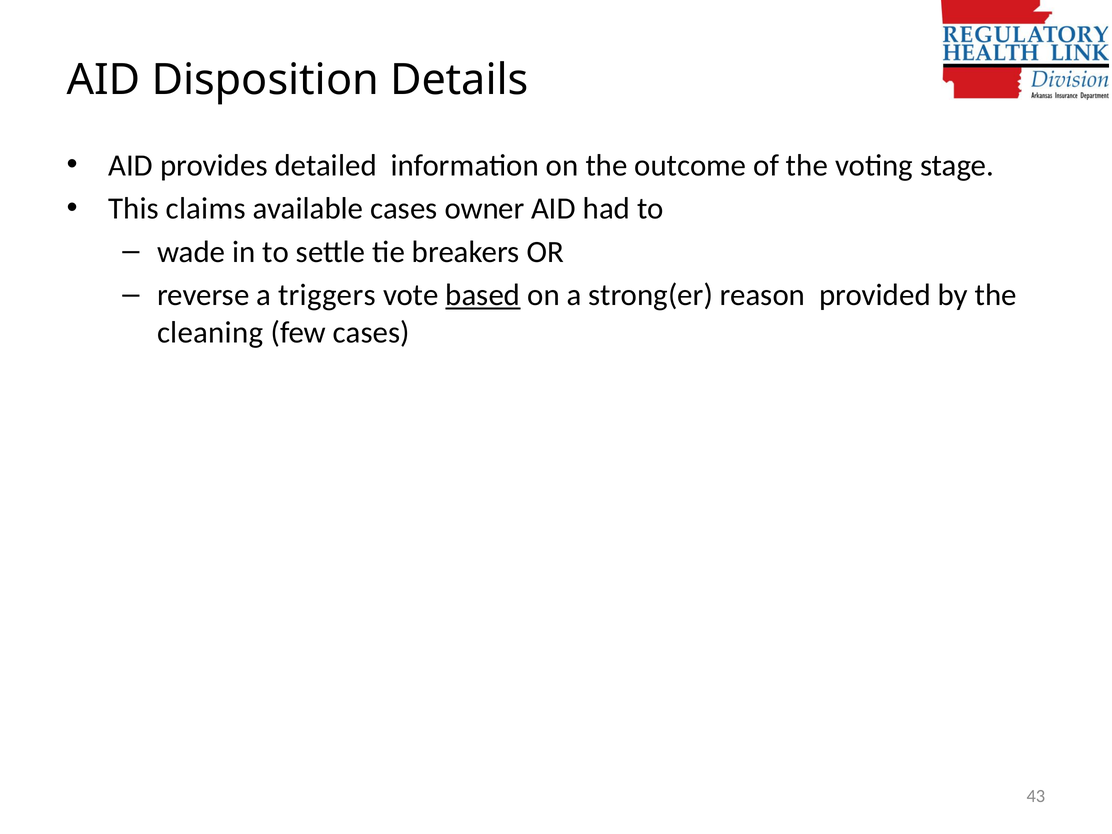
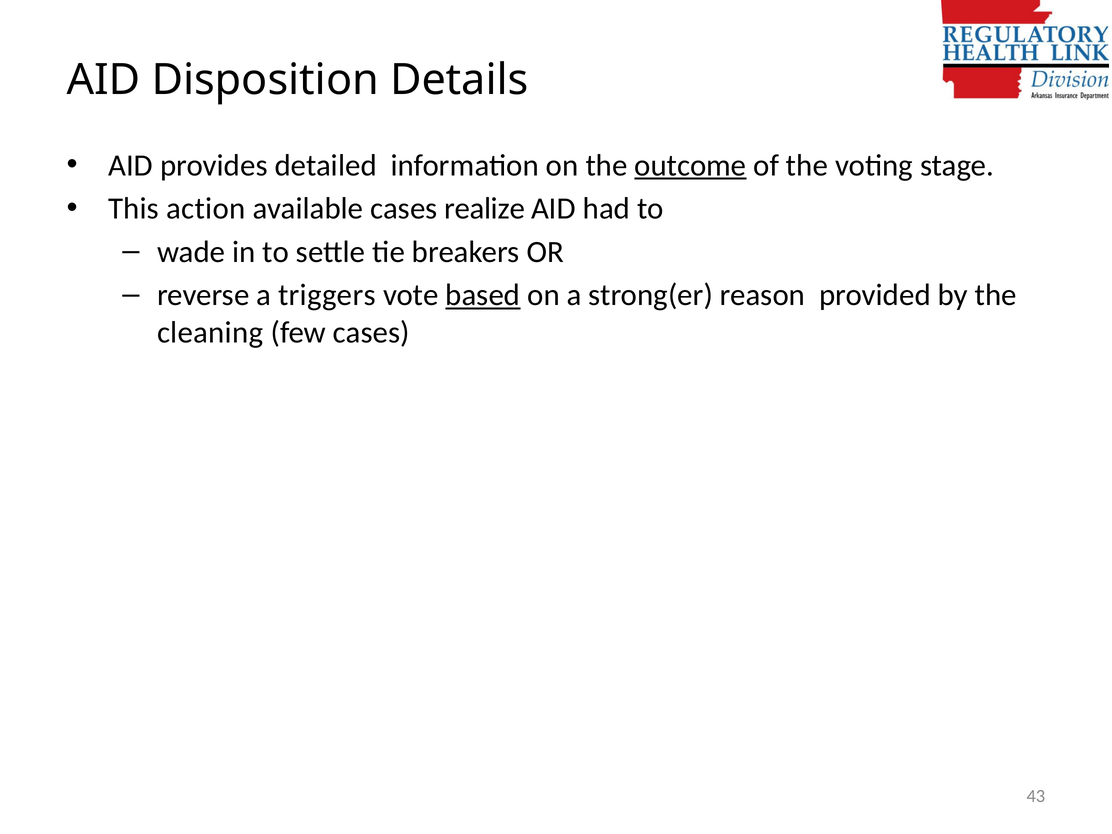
outcome underline: none -> present
claims: claims -> action
owner: owner -> realize
